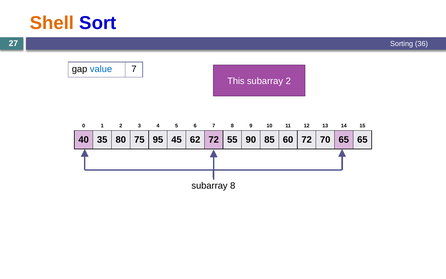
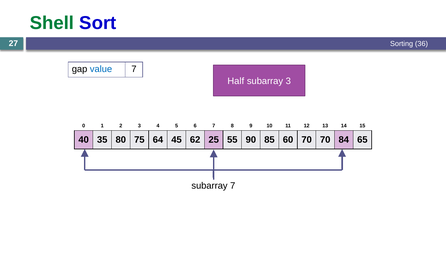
Shell colour: orange -> green
This: This -> Half
subarray 2: 2 -> 3
95: 95 -> 64
62 72: 72 -> 25
60 72: 72 -> 70
70 65: 65 -> 84
subarray 8: 8 -> 7
